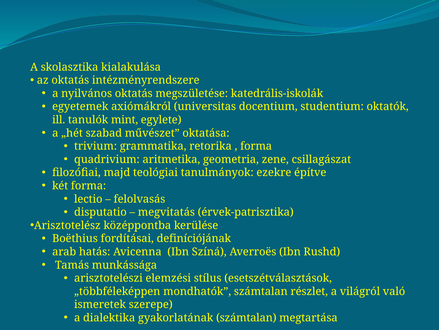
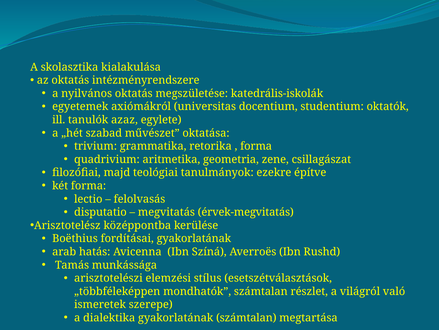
mint: mint -> azaz
érvek-patrisztika: érvek-patrisztika -> érvek-megvitatás
fordításai definíciójának: definíciójának -> gyakorlatának
